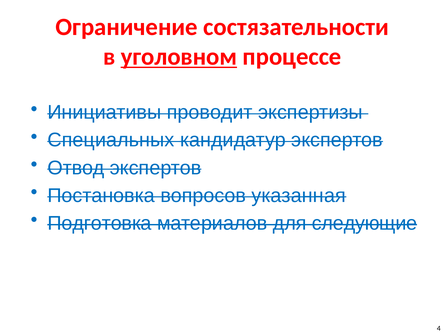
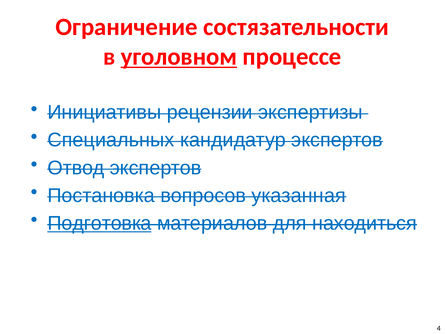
проводит: проводит -> рецензии
Подготовка underline: none -> present
следующие: следующие -> находиться
